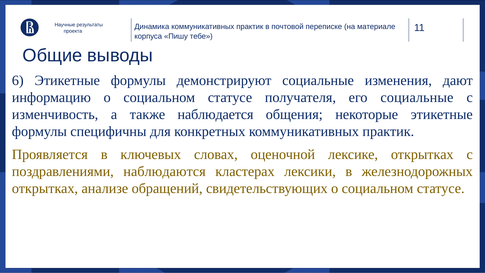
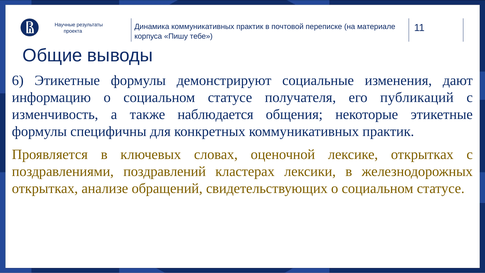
его социальные: социальные -> публикаций
наблюдаются: наблюдаются -> поздравлений
